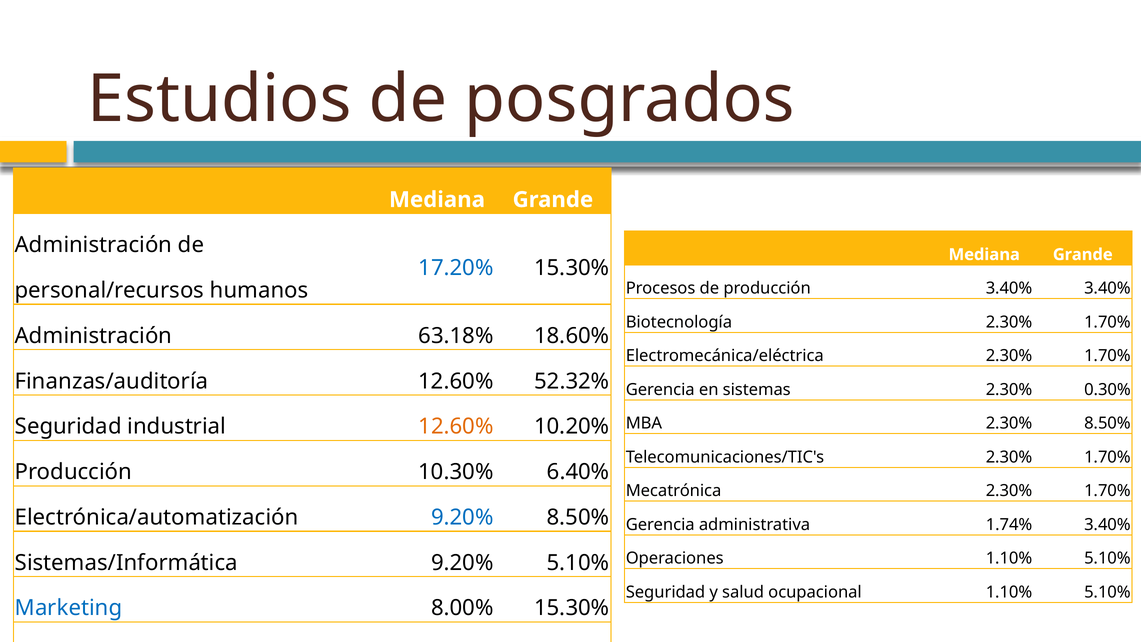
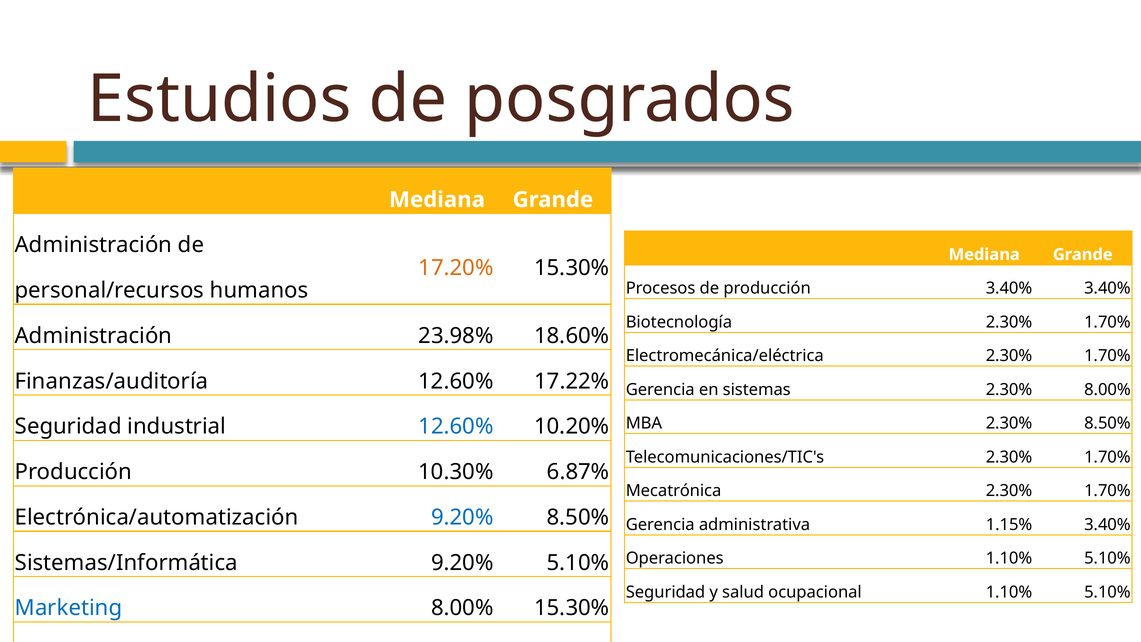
17.20% colour: blue -> orange
63.18%: 63.18% -> 23.98%
52.32%: 52.32% -> 17.22%
2.30% 0.30%: 0.30% -> 8.00%
12.60% at (456, 426) colour: orange -> blue
6.40%: 6.40% -> 6.87%
1.74%: 1.74% -> 1.15%
